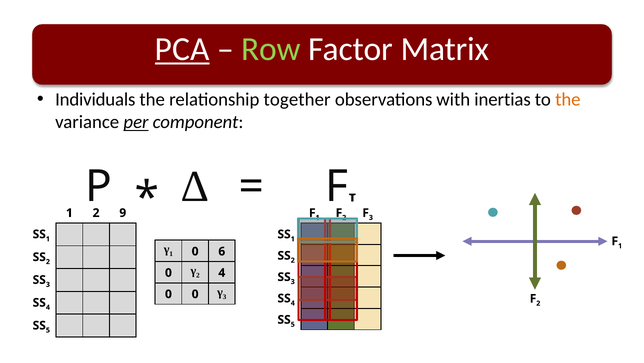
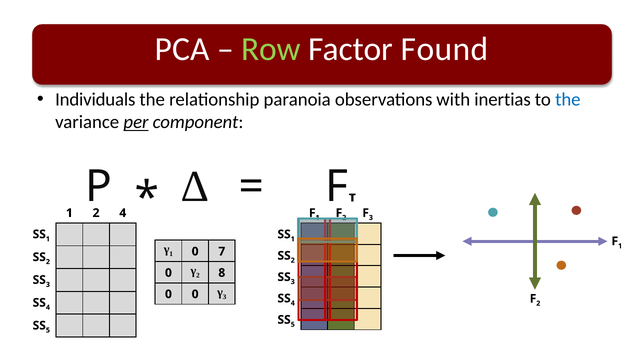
PCA underline: present -> none
Matrix: Matrix -> Found
together: together -> paranoia
the at (568, 99) colour: orange -> blue
9 at (123, 212): 9 -> 4
6: 6 -> 7
2 4: 4 -> 8
